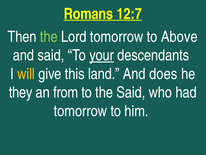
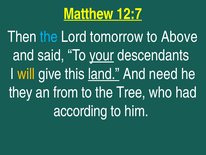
Romans: Romans -> Matthew
the at (49, 37) colour: light green -> light blue
land underline: none -> present
does: does -> need
the Said: Said -> Tree
tomorrow at (80, 111): tomorrow -> according
